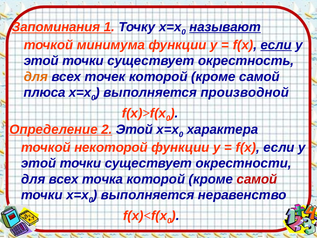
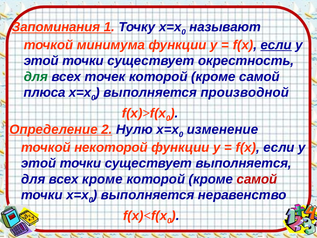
называют underline: present -> none
для at (36, 77) colour: orange -> green
2 Этой: Этой -> Нулю
характера: характера -> изменение
существует окрестности: окрестности -> выполняется
всех точка: точка -> кроме
